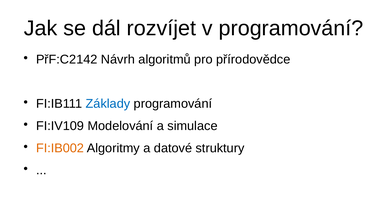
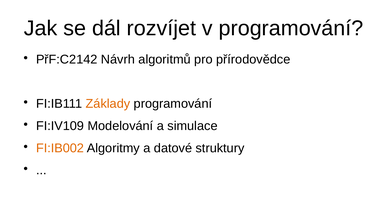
Základy colour: blue -> orange
